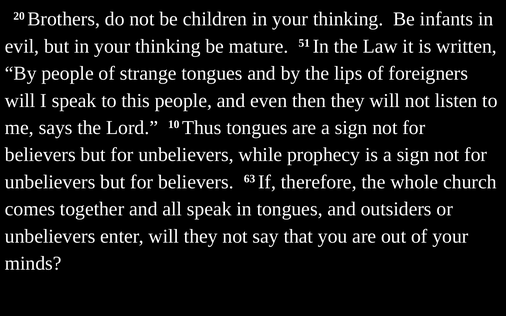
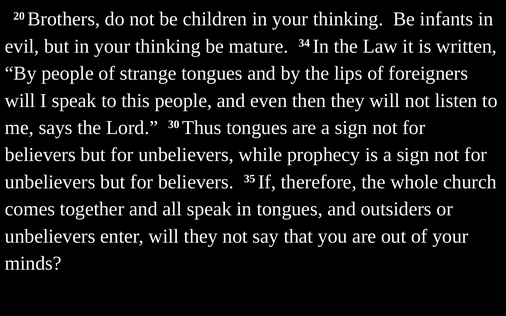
51: 51 -> 34
10: 10 -> 30
63: 63 -> 35
